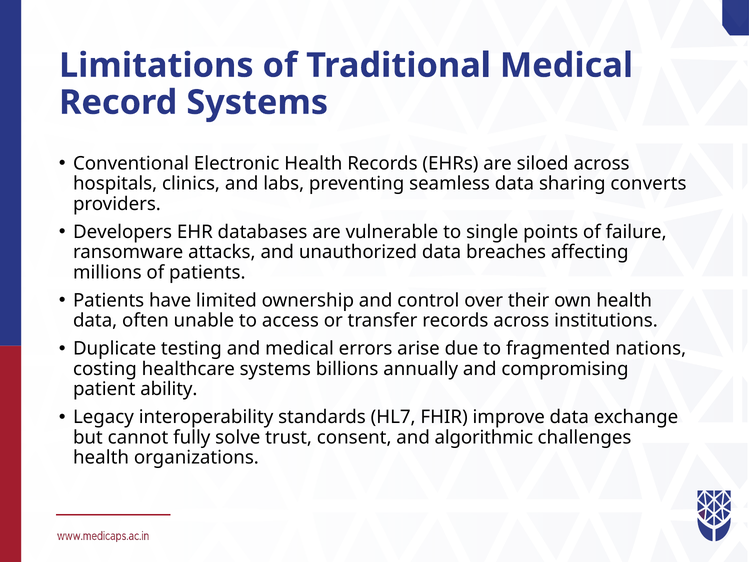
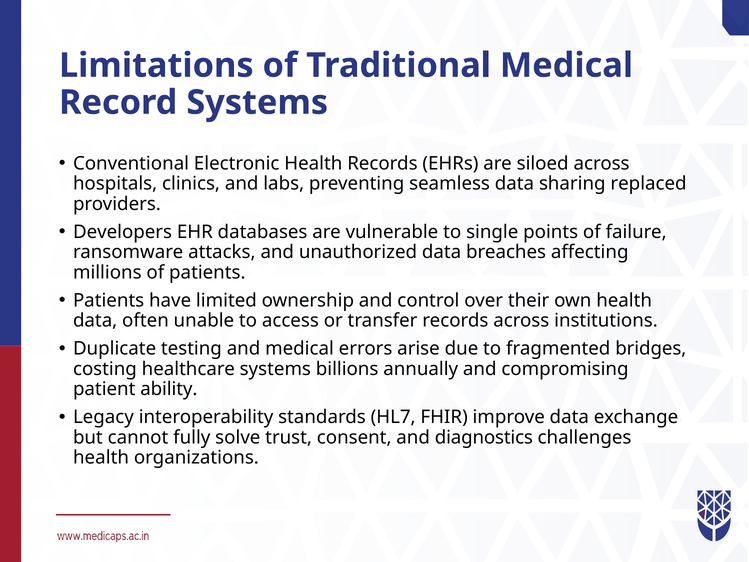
converts: converts -> replaced
nations: nations -> bridges
algorithmic: algorithmic -> diagnostics
